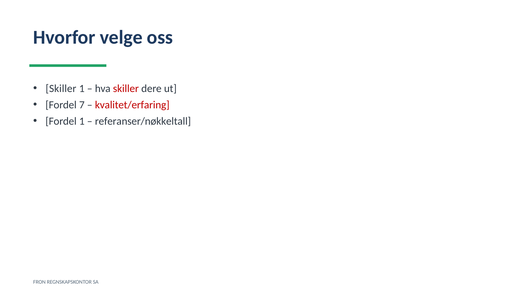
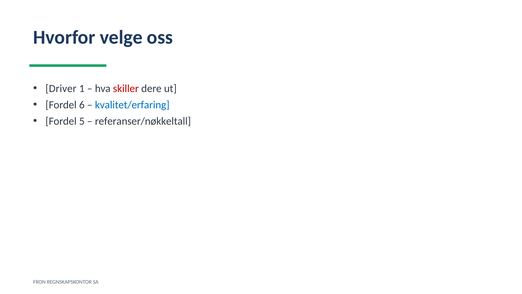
Skiller at (61, 88): Skiller -> Driver
7: 7 -> 6
kvalitet/erfaring colour: red -> blue
Fordel 1: 1 -> 5
